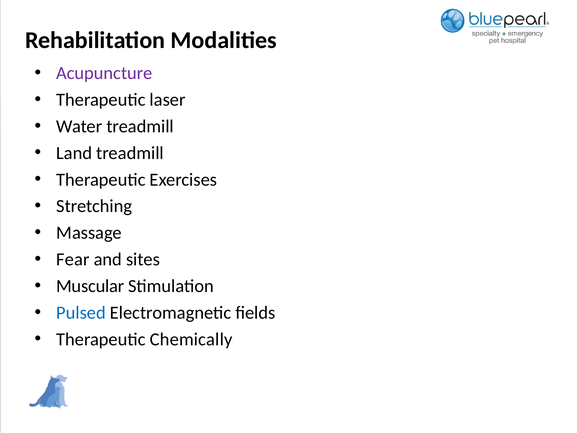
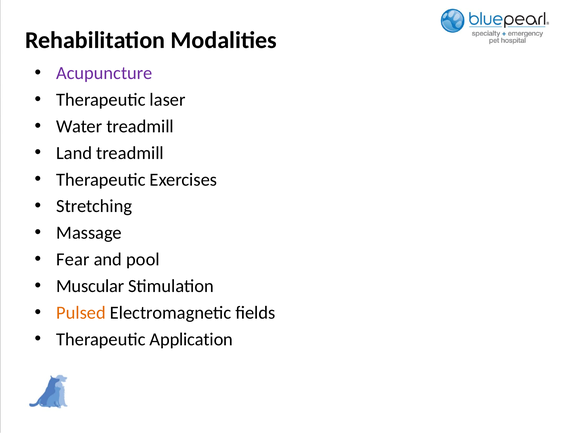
sites: sites -> pool
Pulsed colour: blue -> orange
Chemically: Chemically -> Application
